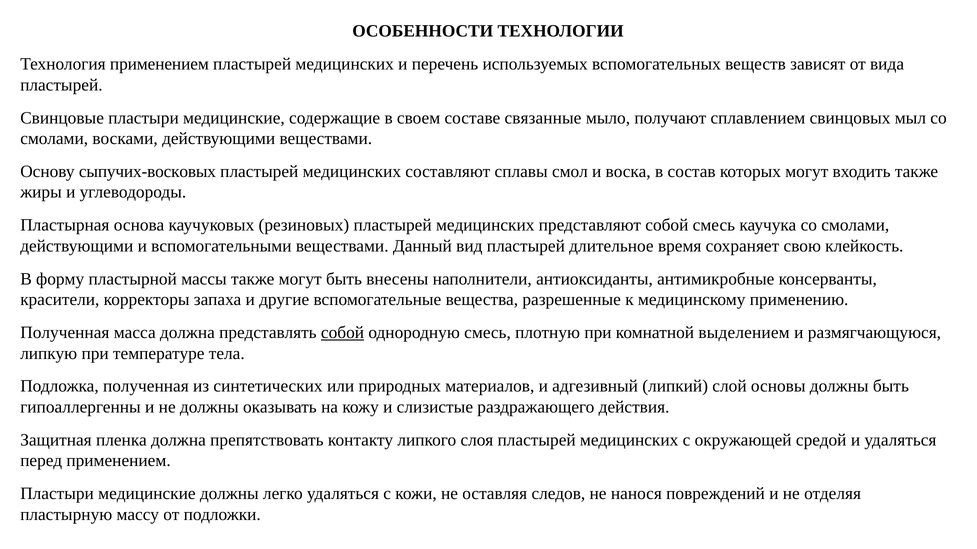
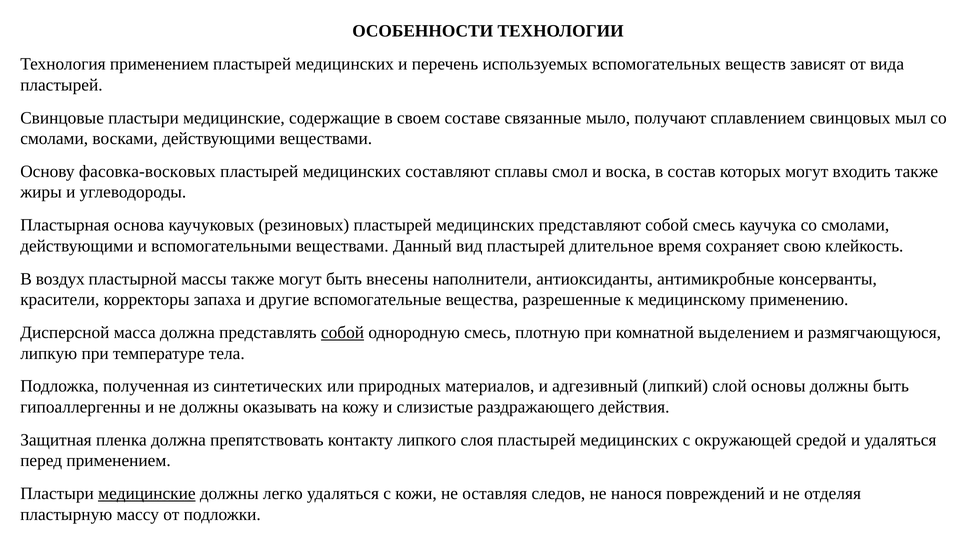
сыпучих-восковых: сыпучих-восковых -> фасовка-восковых
форму: форму -> воздух
Полученная at (65, 333): Полученная -> Дисперсной
медицинские at (147, 494) underline: none -> present
